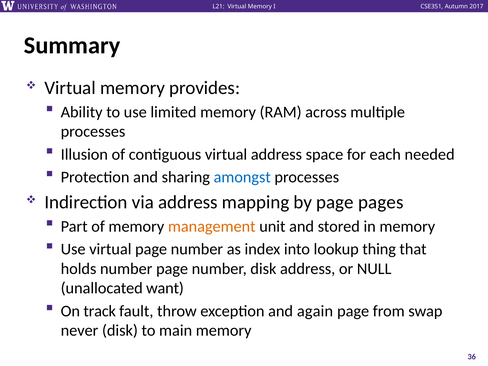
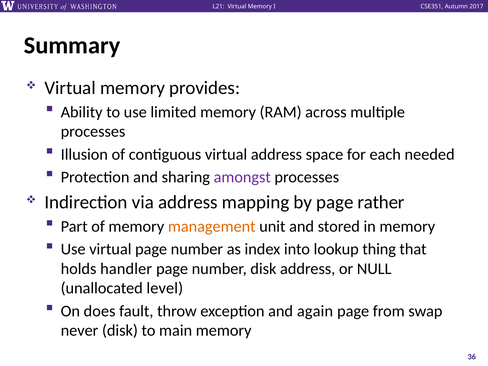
amongst colour: blue -> purple
pages: pages -> rather
holds number: number -> handler
want: want -> level
track: track -> does
